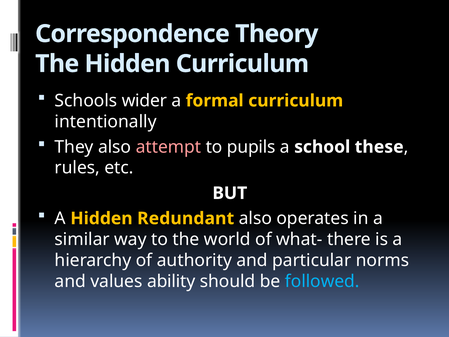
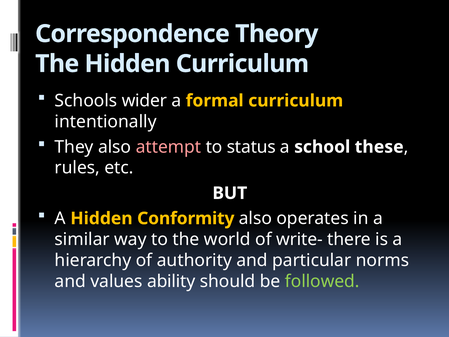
pupils: pupils -> status
Redundant: Redundant -> Conformity
what-: what- -> write-
followed colour: light blue -> light green
